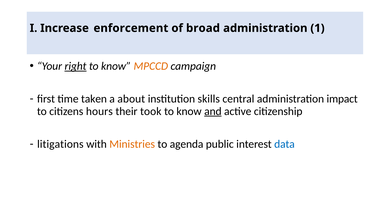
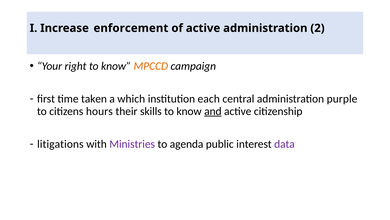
of broad: broad -> active
1: 1 -> 2
right underline: present -> none
about: about -> which
skills: skills -> each
impact: impact -> purple
took: took -> skills
Ministries colour: orange -> purple
data colour: blue -> purple
